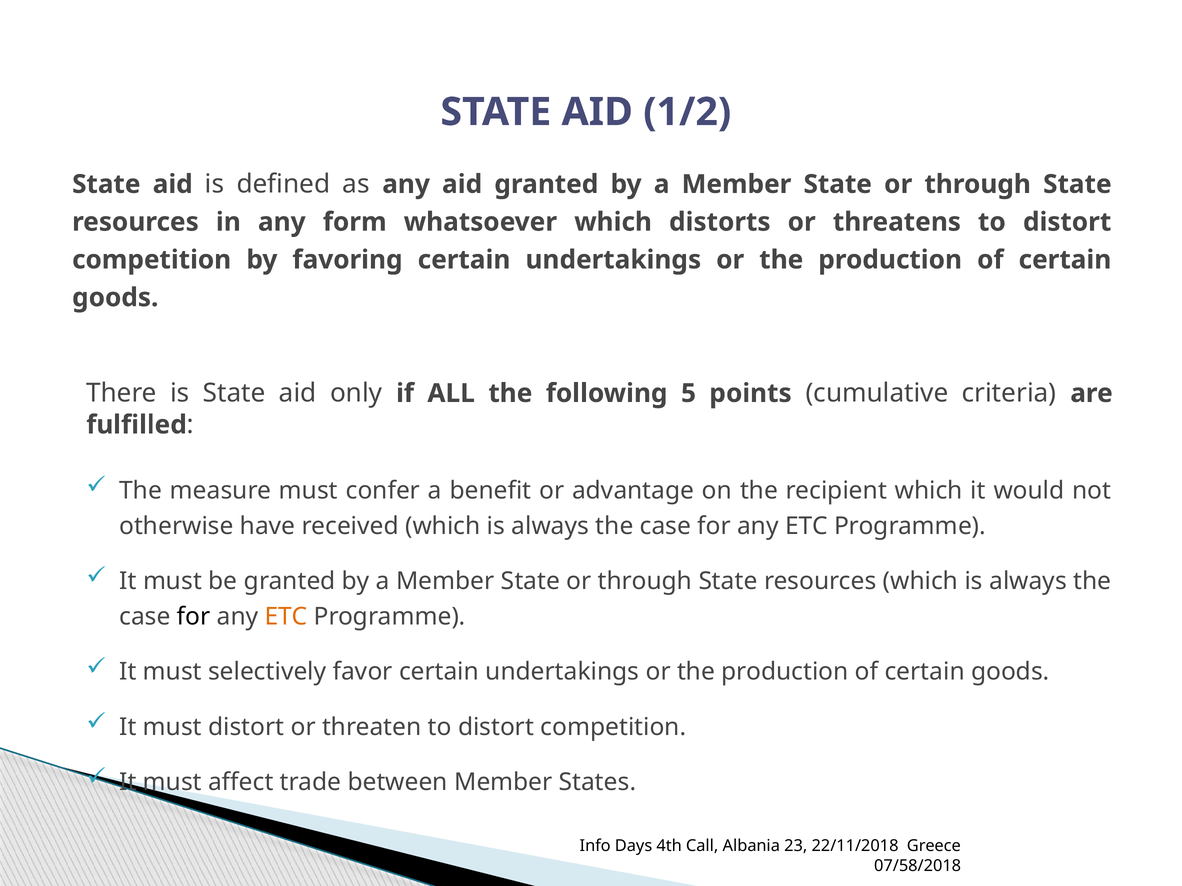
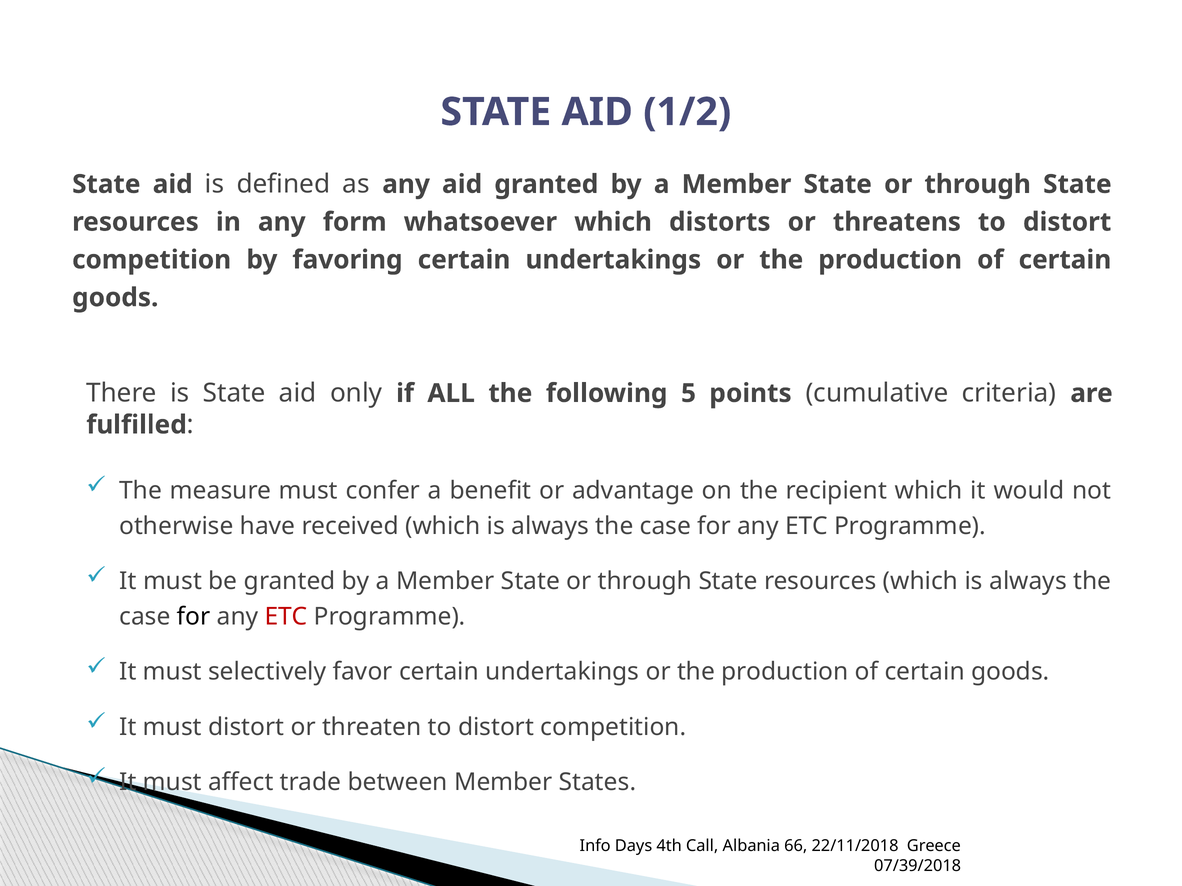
ETC at (286, 617) colour: orange -> red
23: 23 -> 66
07/58/2018: 07/58/2018 -> 07/39/2018
